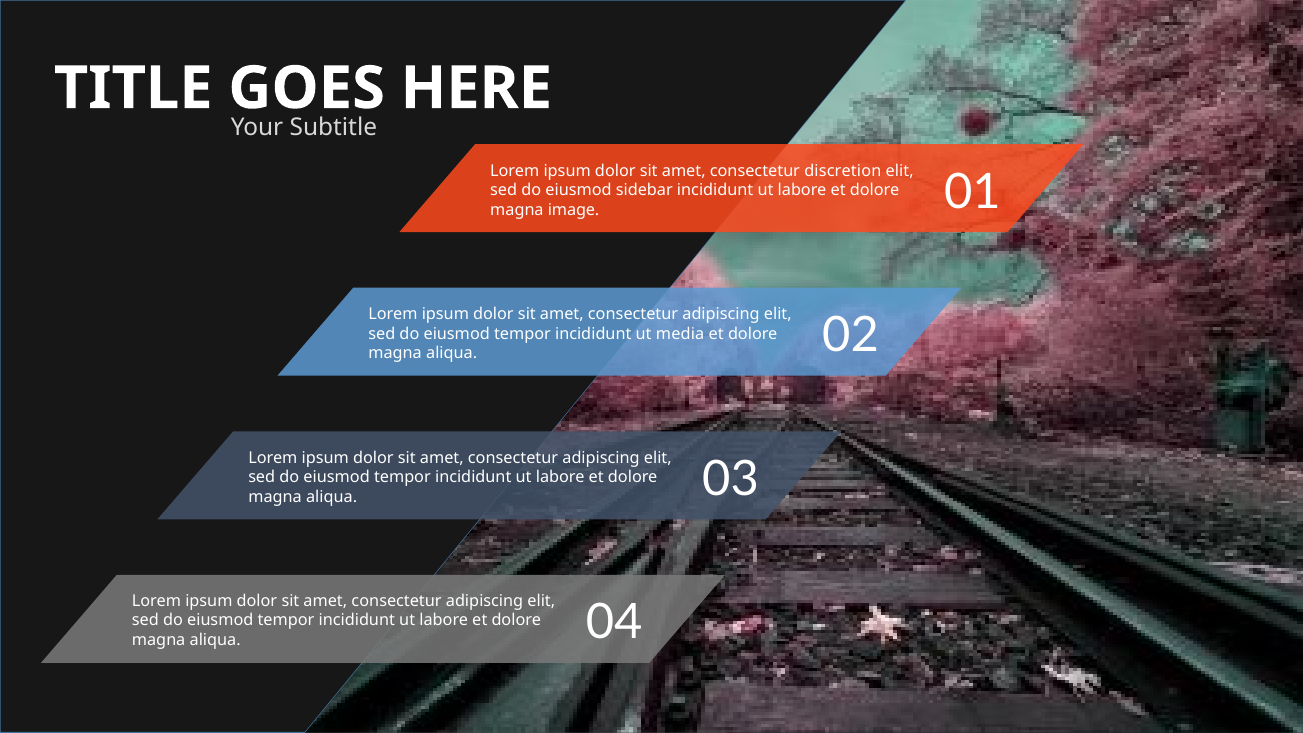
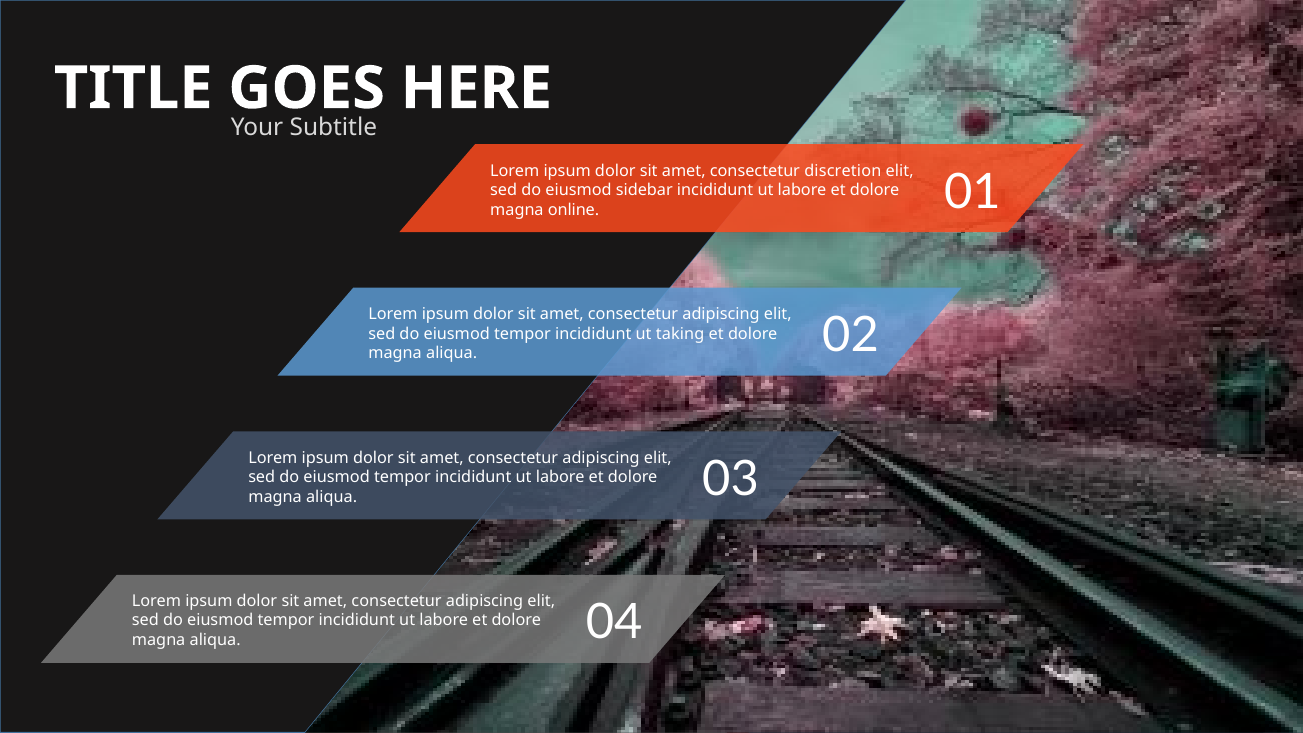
image: image -> online
media: media -> taking
